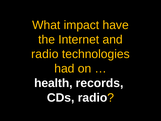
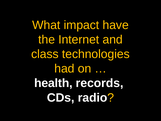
radio at (45, 54): radio -> class
